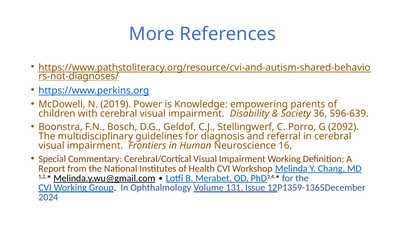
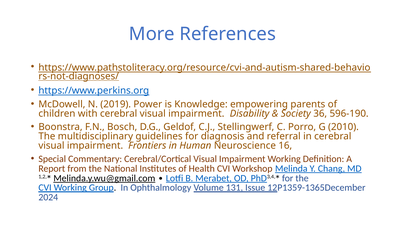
596-639: 596-639 -> 596-190
2092: 2092 -> 2010
